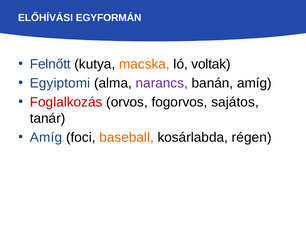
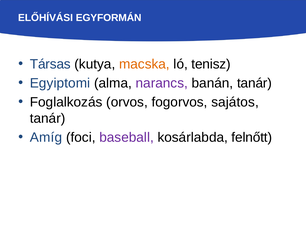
Felnőtt: Felnőtt -> Társas
voltak: voltak -> tenisz
banán amíg: amíg -> tanár
Foglalkozás colour: red -> black
baseball colour: orange -> purple
régen: régen -> felnőtt
